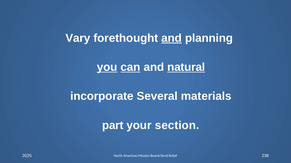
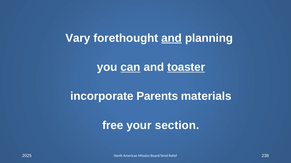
you underline: present -> none
natural: natural -> toaster
Several: Several -> Parents
part: part -> free
